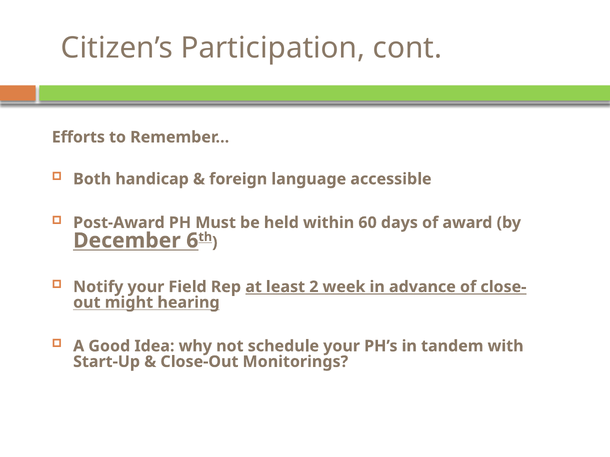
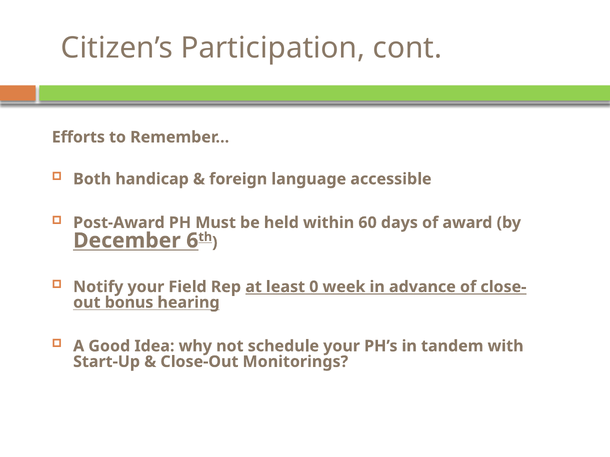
2: 2 -> 0
might: might -> bonus
